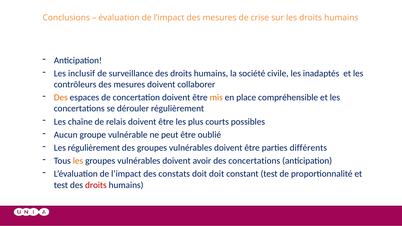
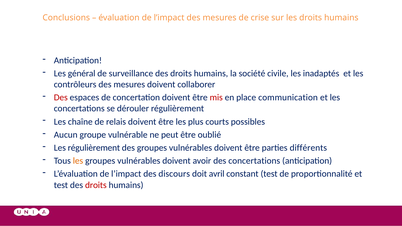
inclusif: inclusif -> général
Des at (61, 98) colour: orange -> red
mis colour: orange -> red
compréhensible: compréhensible -> communication
constats: constats -> discours
doit doit: doit -> avril
